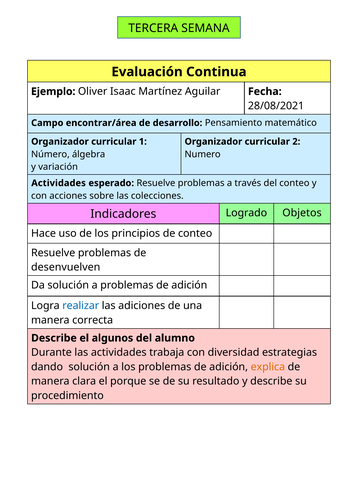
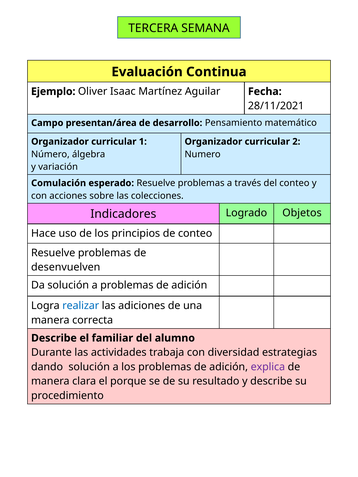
28/08/2021: 28/08/2021 -> 28/11/2021
encontrar/área: encontrar/área -> presentan/área
Actividades at (59, 183): Actividades -> Comulación
algunos: algunos -> familiar
explica colour: orange -> purple
